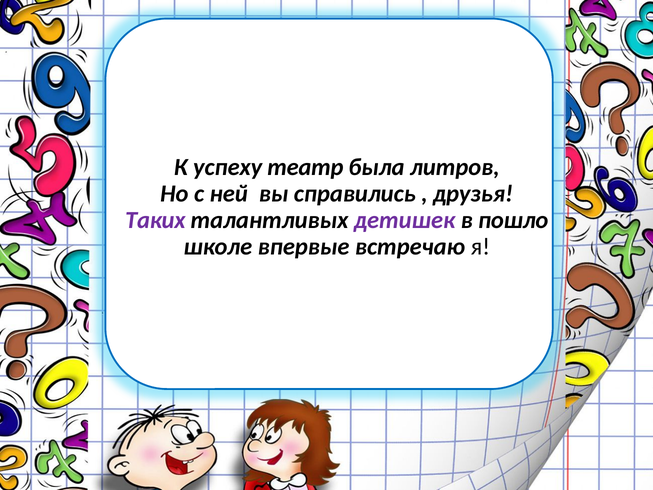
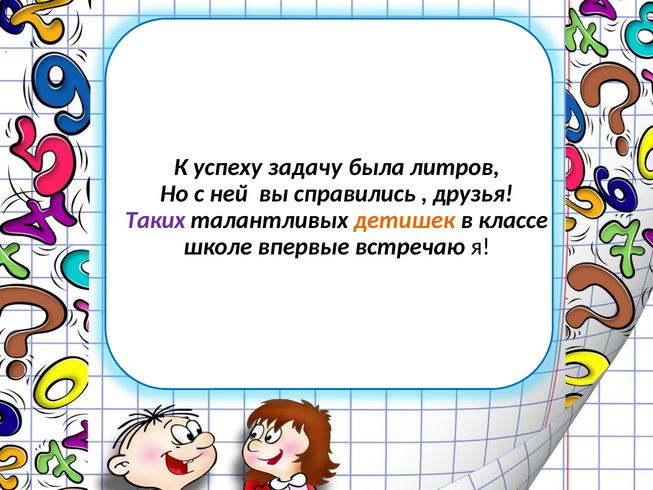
театр: театр -> задачу
детишек colour: purple -> orange
пошло: пошло -> классе
